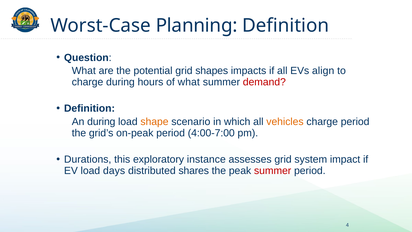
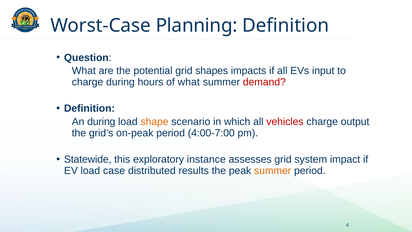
align: align -> input
vehicles colour: orange -> red
charge period: period -> output
Durations: Durations -> Statewide
days: days -> case
shares: shares -> results
summer at (273, 170) colour: red -> orange
